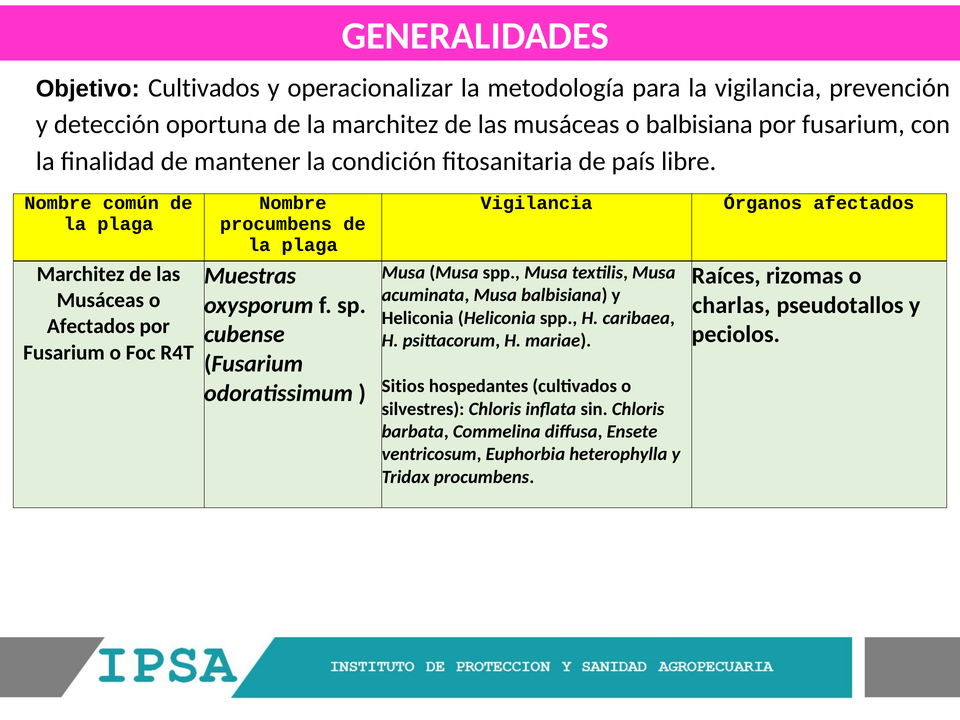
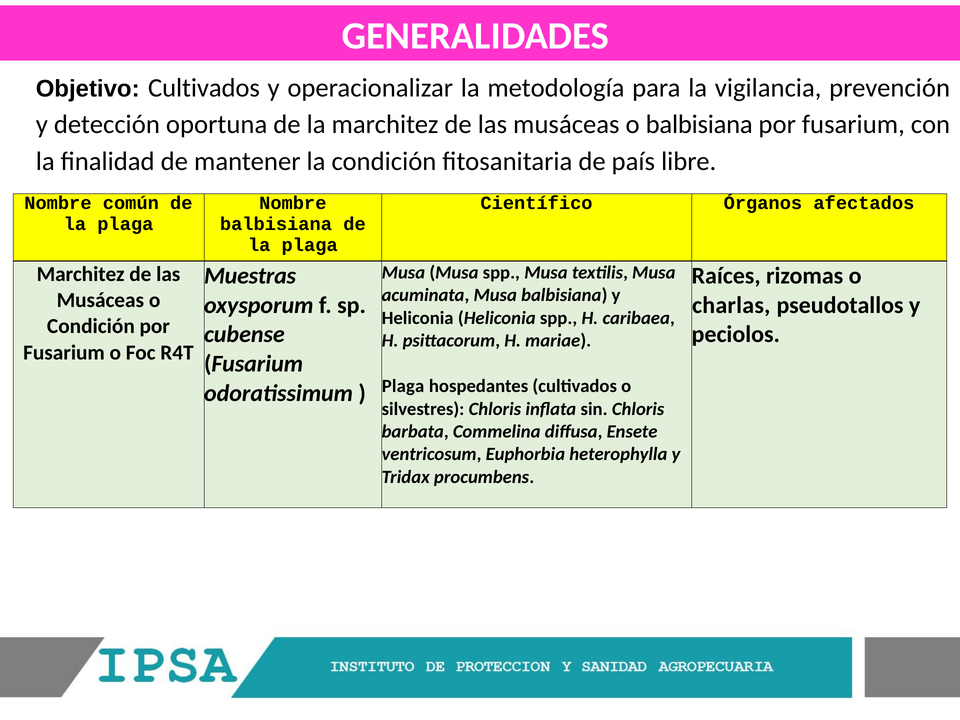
Vigilancia at (537, 203): Vigilancia -> Científico
procumbens at (276, 224): procumbens -> balbisiana
Afectados at (91, 326): Afectados -> Condición
Sitios at (403, 386): Sitios -> Plaga
